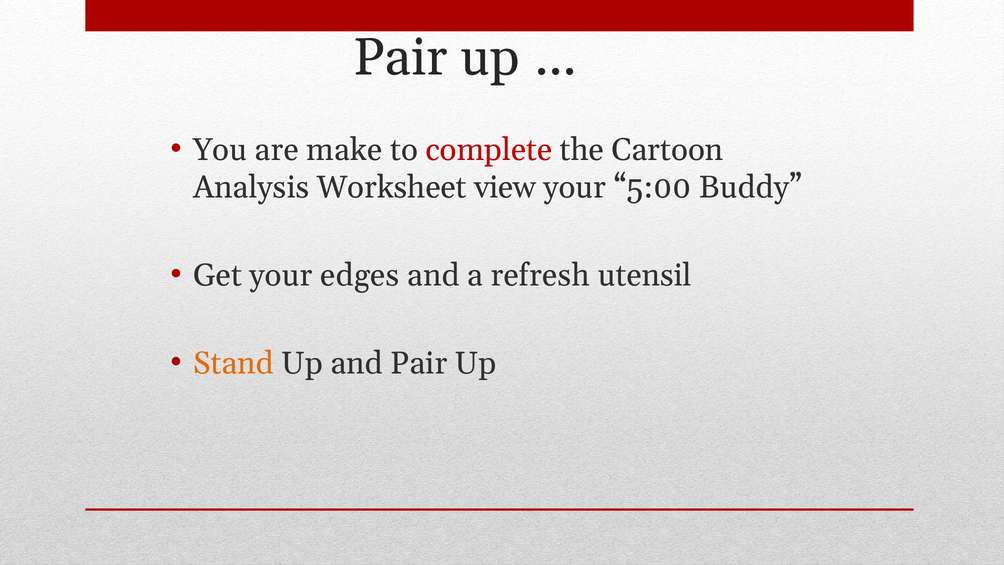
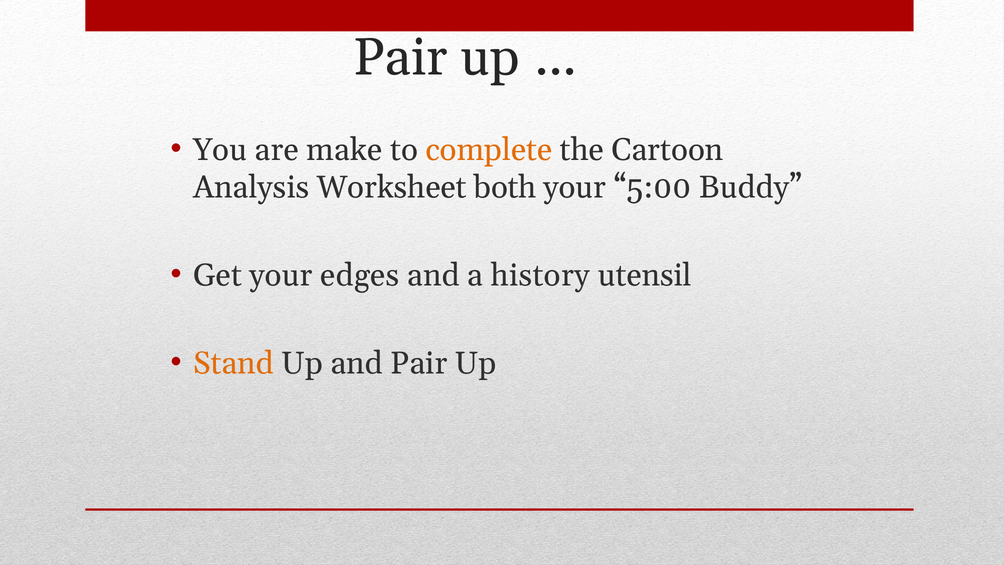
complete colour: red -> orange
view: view -> both
refresh: refresh -> history
